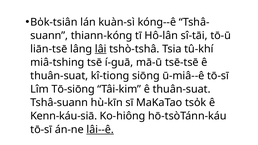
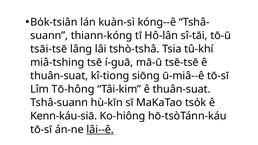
liān-tsē: liān-tsē -> tsāi-tsē
lâi underline: present -> none
Tō-siōng: Tō-siōng -> Tō-hông
